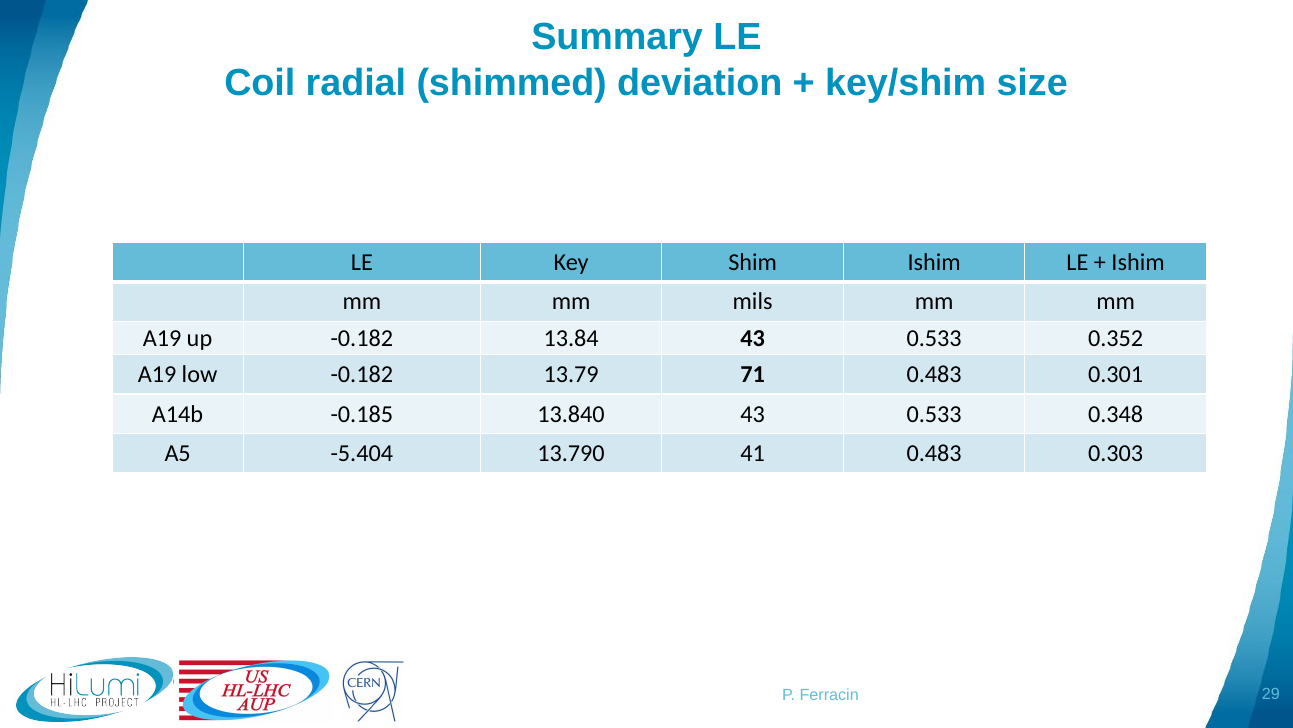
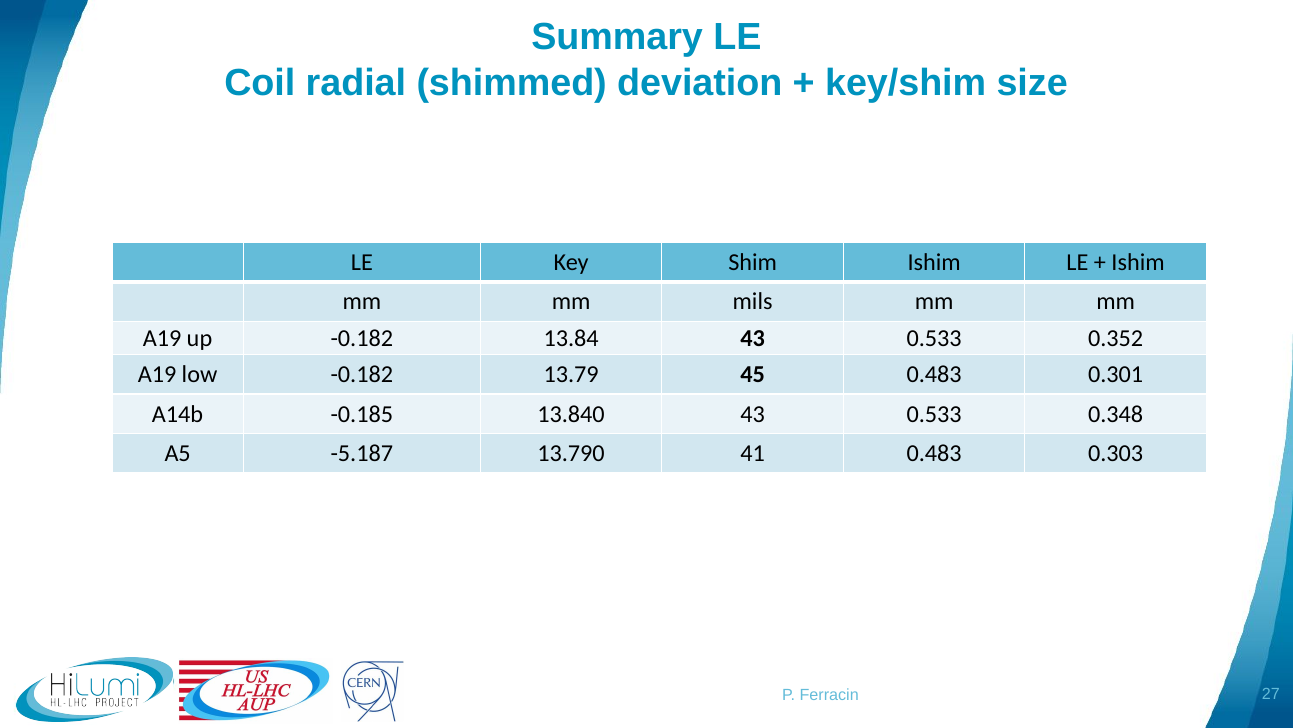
71: 71 -> 45
-5.404: -5.404 -> -5.187
29: 29 -> 27
